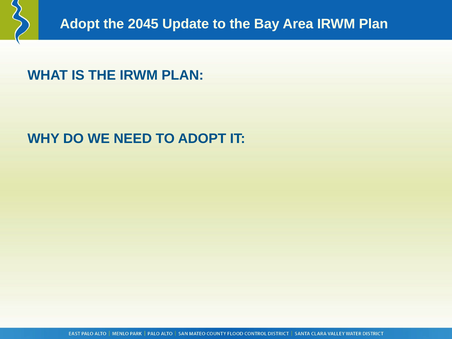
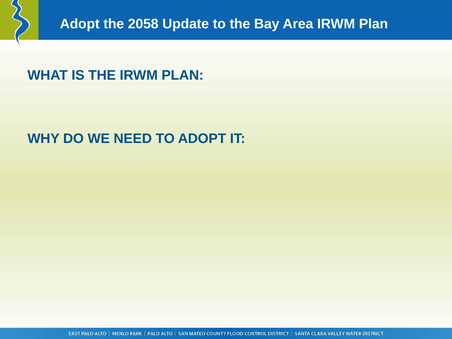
2045: 2045 -> 2058
